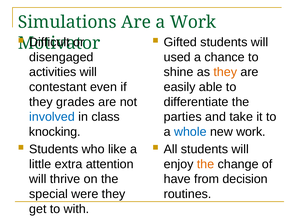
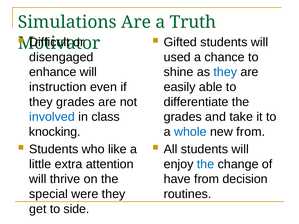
a Work: Work -> Truth
activities: activities -> enhance
they at (225, 72) colour: orange -> blue
contestant: contestant -> instruction
parties at (183, 117): parties -> grades
new work: work -> from
the at (206, 164) colour: orange -> blue
with: with -> side
